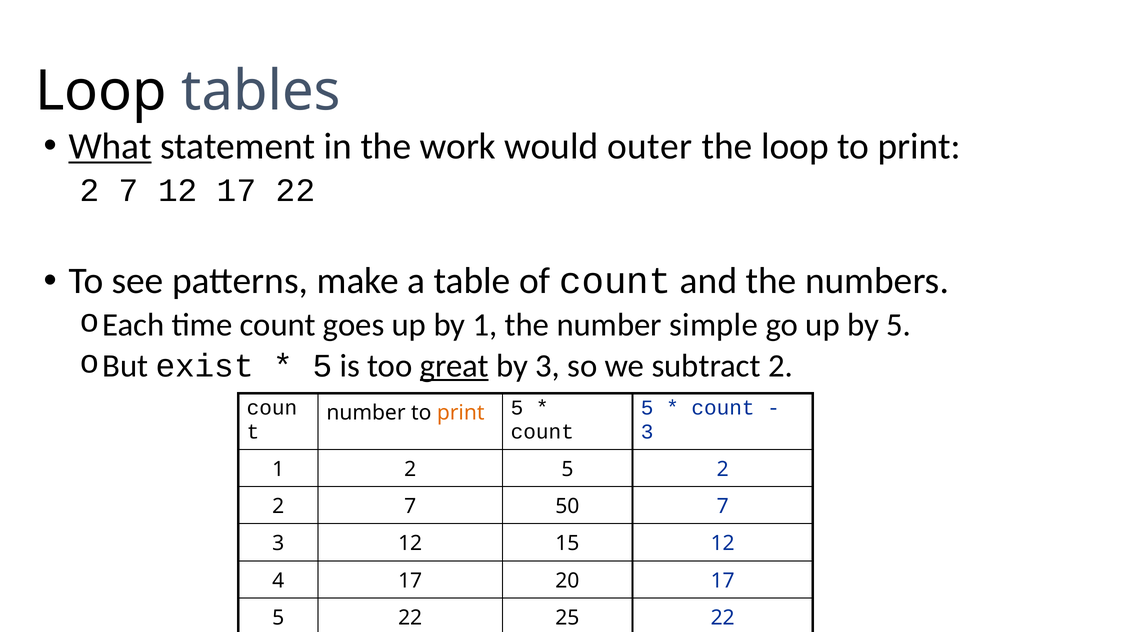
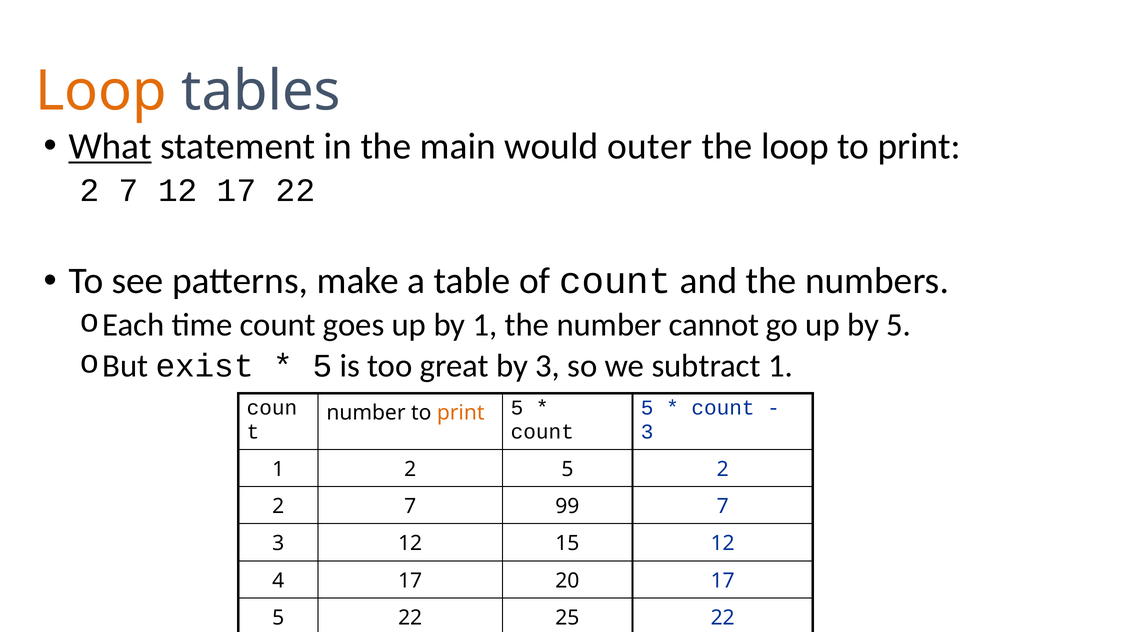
Loop at (101, 91) colour: black -> orange
work: work -> main
simple: simple -> cannot
great underline: present -> none
subtract 2: 2 -> 1
50: 50 -> 99
